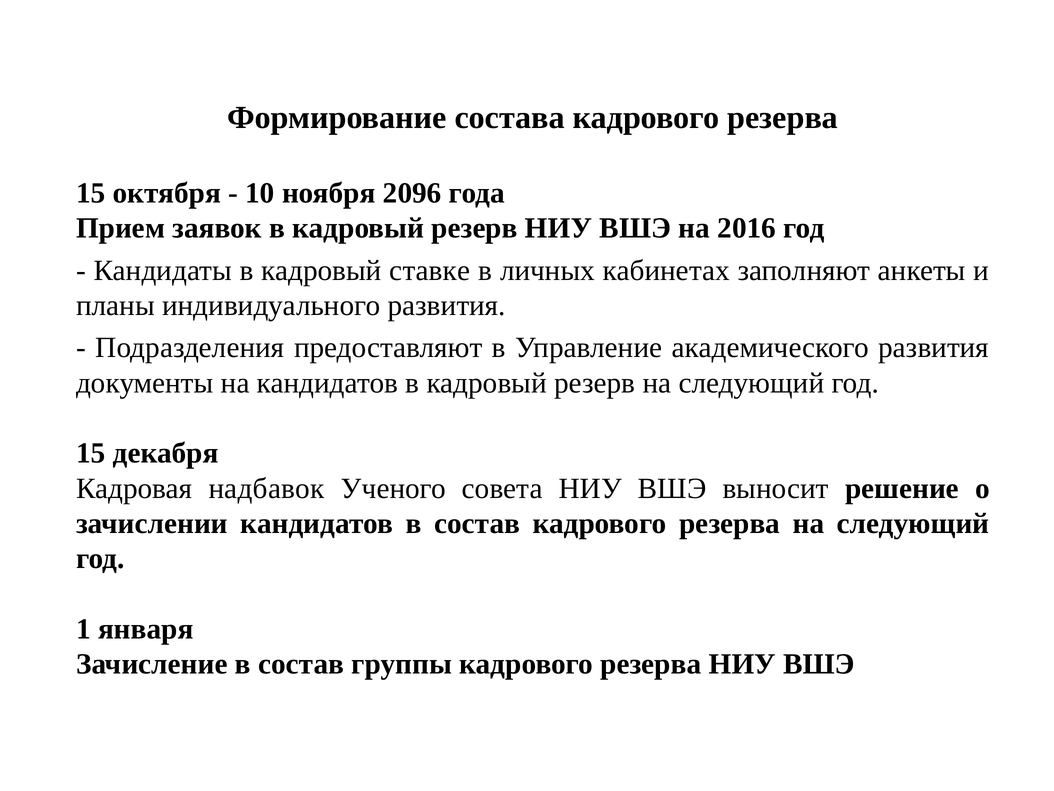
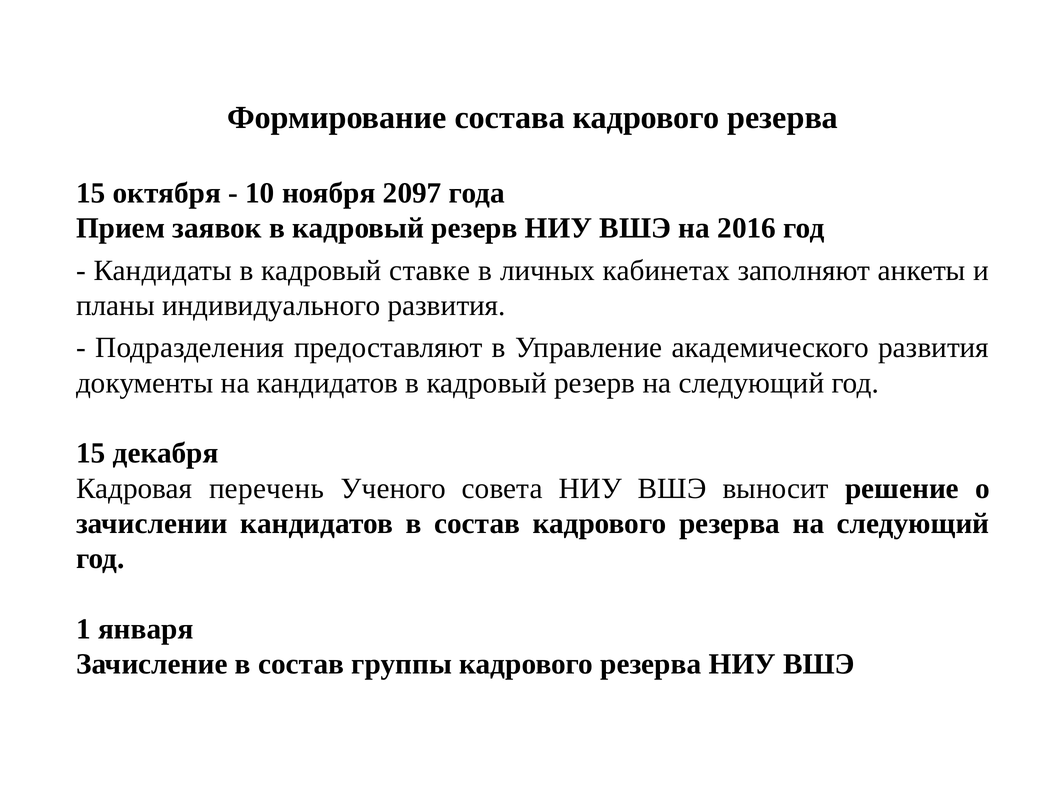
2096: 2096 -> 2097
надбавок: надбавок -> перечень
